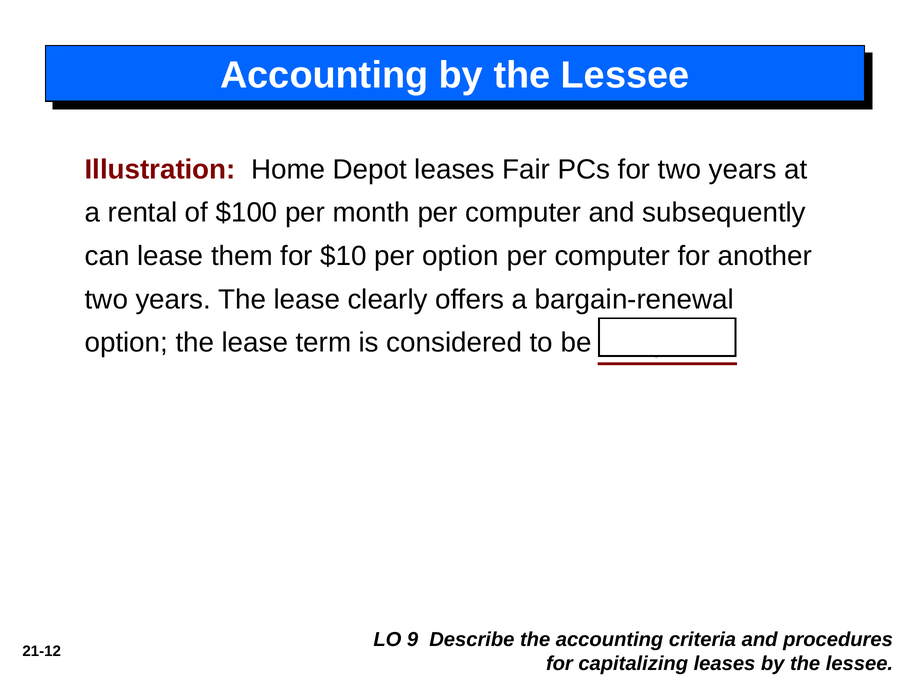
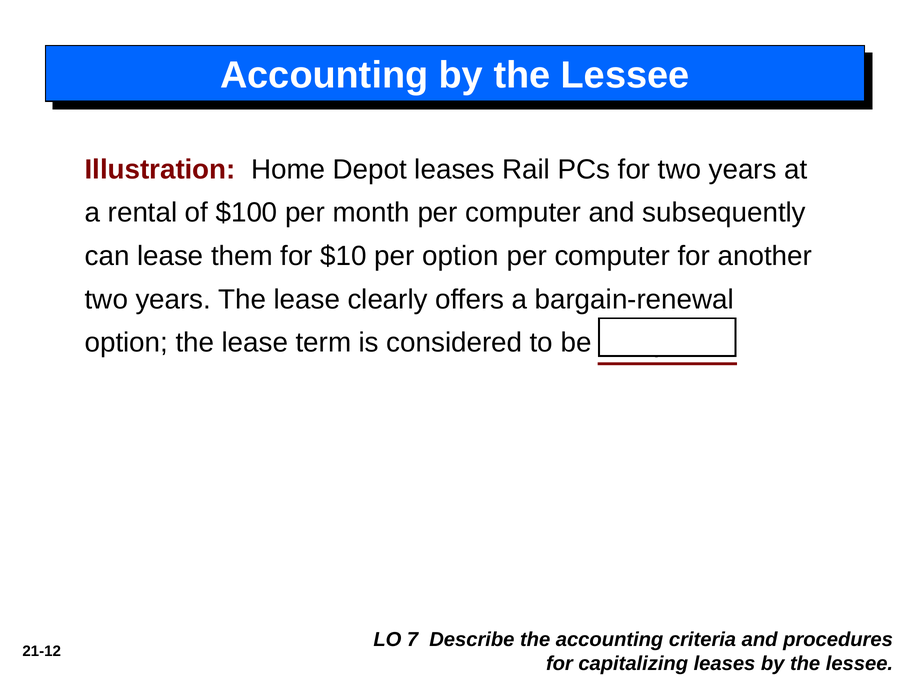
Fair: Fair -> Rail
9: 9 -> 7
